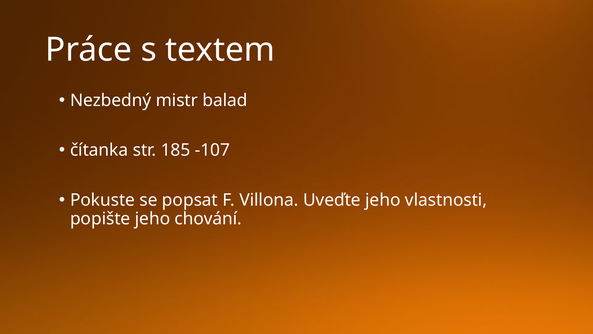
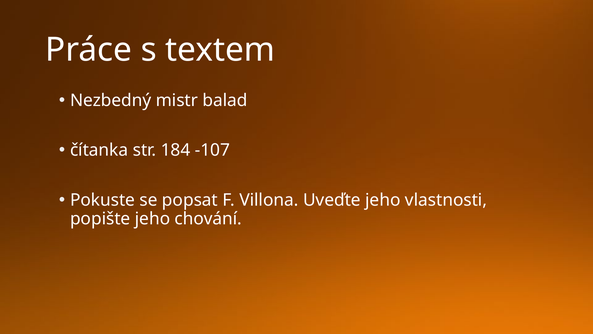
185: 185 -> 184
